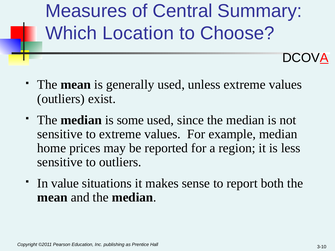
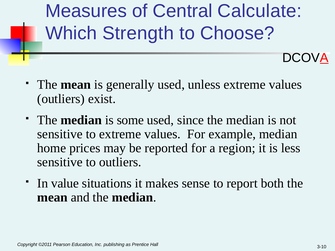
Summary: Summary -> Calculate
Location: Location -> Strength
